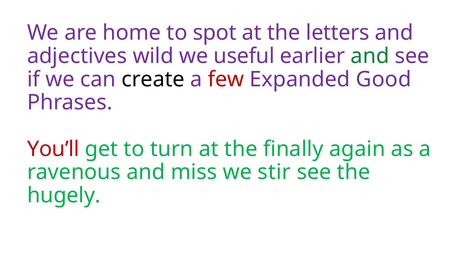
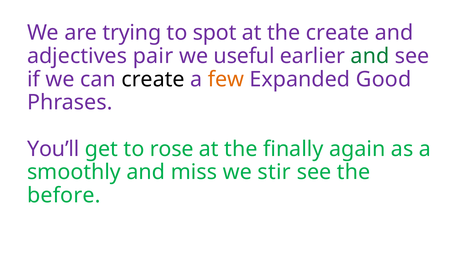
home: home -> trying
the letters: letters -> create
wild: wild -> pair
few colour: red -> orange
You’ll colour: red -> purple
turn: turn -> rose
ravenous: ravenous -> smoothly
hugely: hugely -> before
